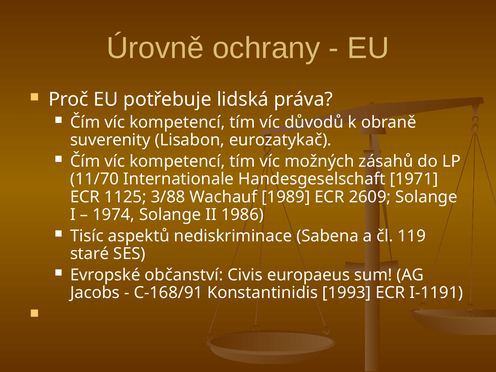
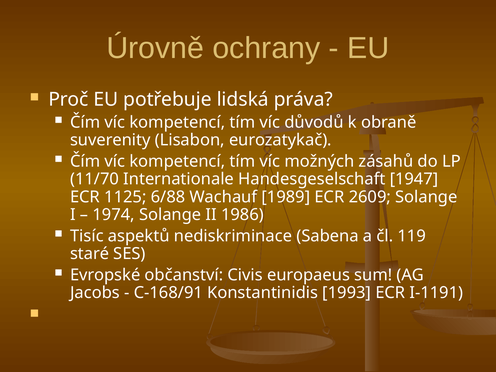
1971: 1971 -> 1947
3/88: 3/88 -> 6/88
